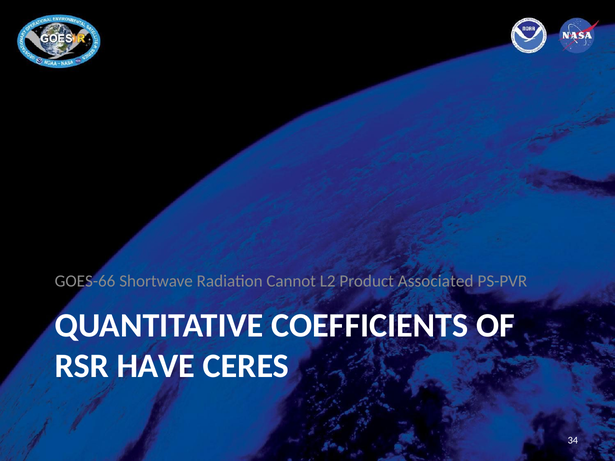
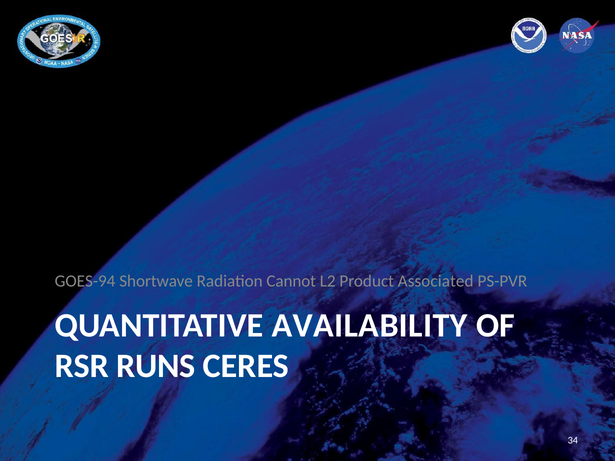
GOES-66: GOES-66 -> GOES-94
COEFFICIENTS: COEFFICIENTS -> AVAILABILITY
HAVE: HAVE -> RUNS
